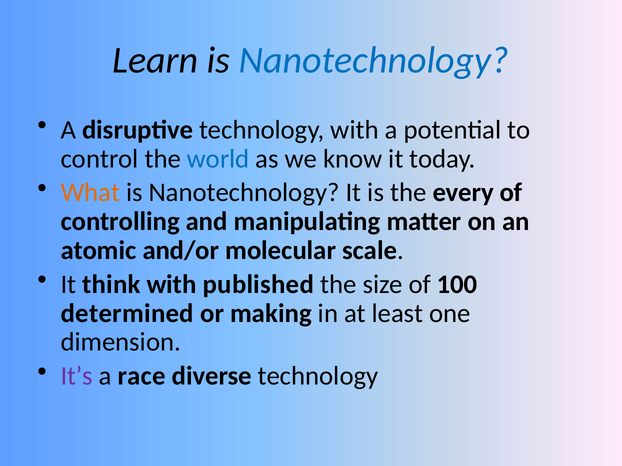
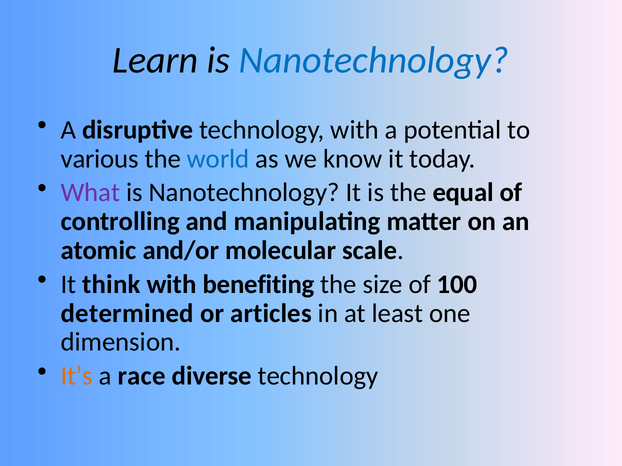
control: control -> various
What colour: orange -> purple
every: every -> equal
published: published -> benefiting
making: making -> articles
It’s colour: purple -> orange
